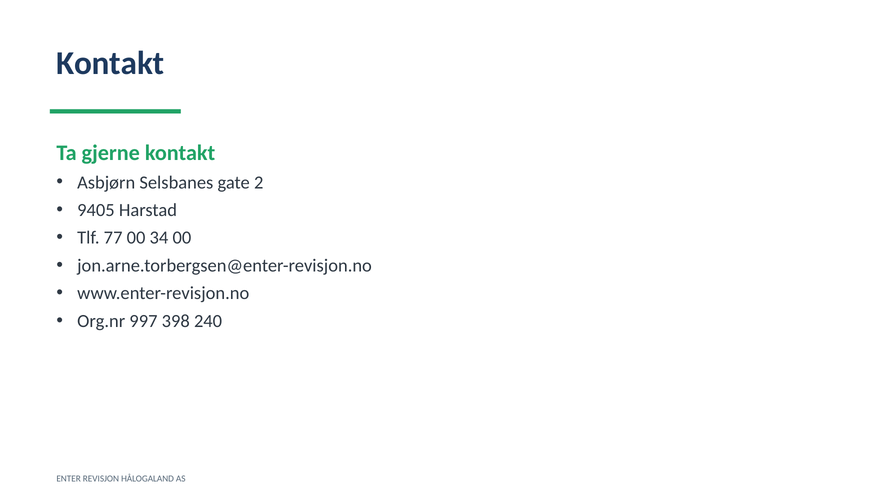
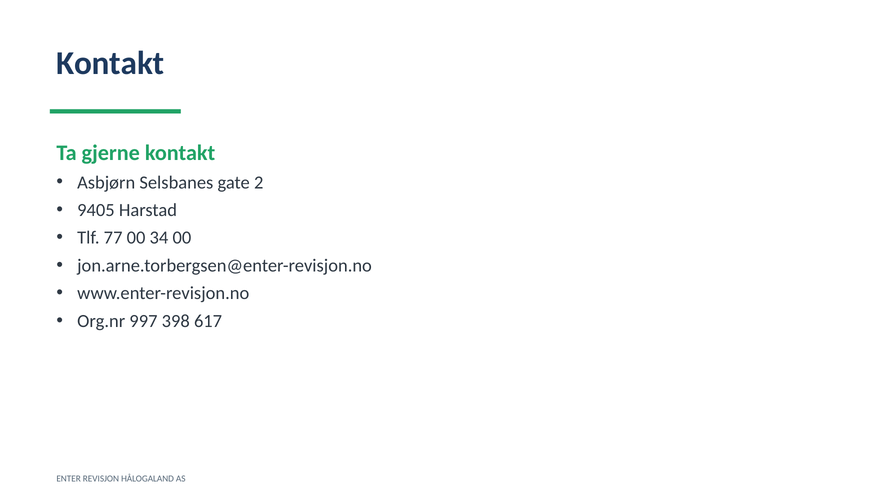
240: 240 -> 617
